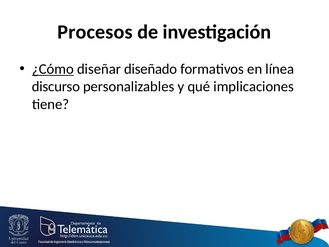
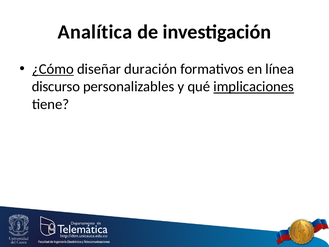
Procesos: Procesos -> Analítica
diseñado: diseñado -> duración
implicaciones underline: none -> present
